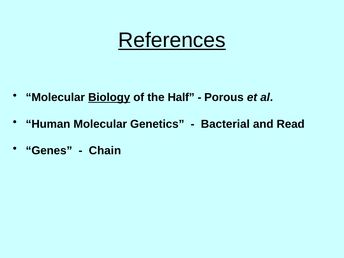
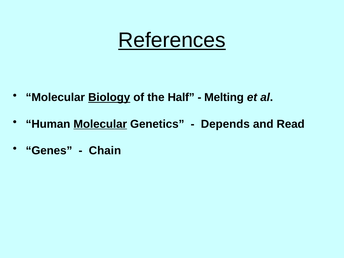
Porous: Porous -> Melting
Molecular at (100, 124) underline: none -> present
Bacterial: Bacterial -> Depends
